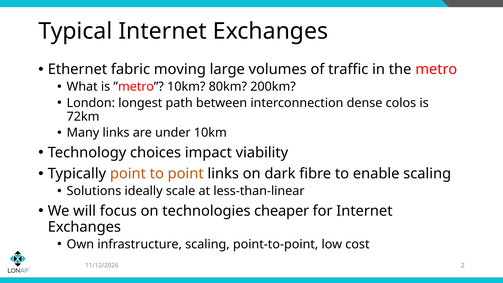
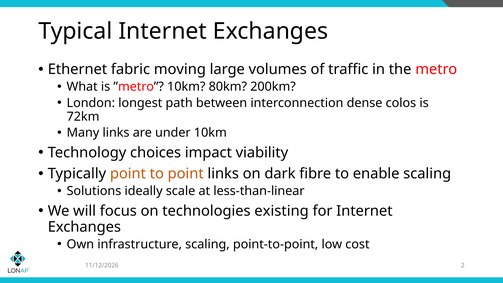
cheaper: cheaper -> existing
